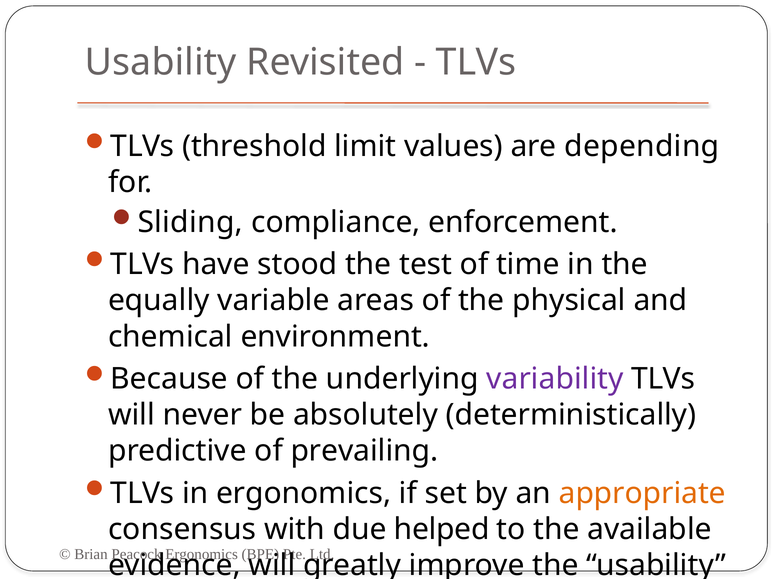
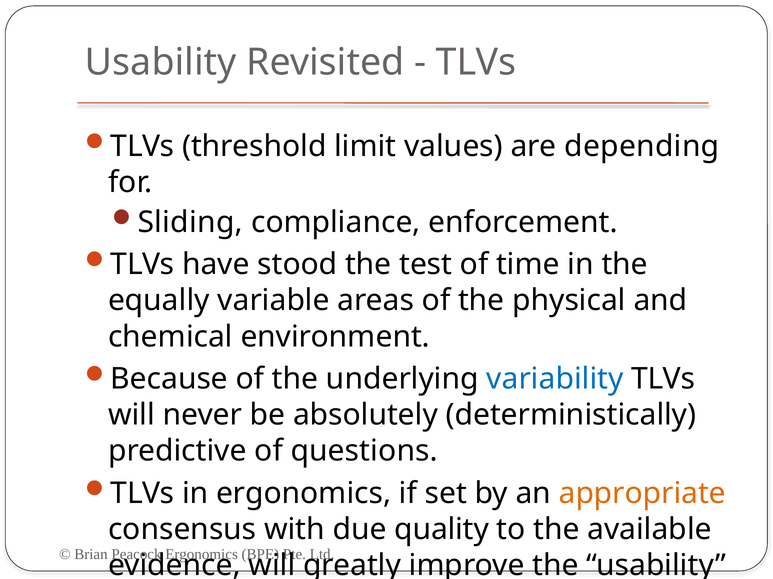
variability colour: purple -> blue
prevailing: prevailing -> questions
helped: helped -> quality
